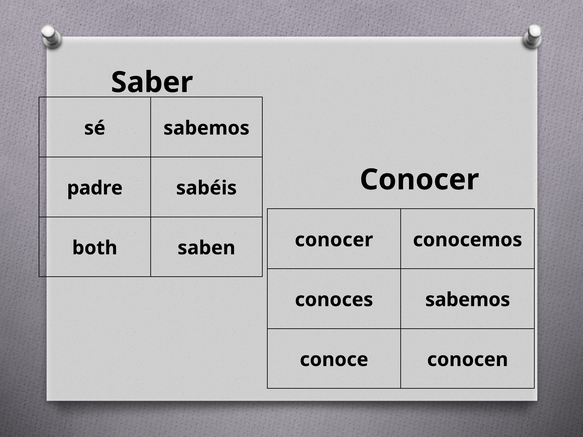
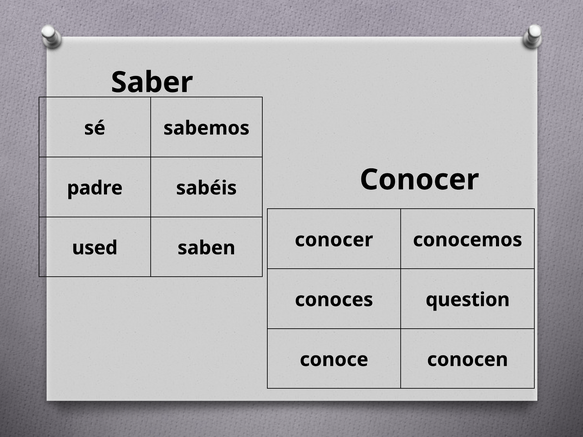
both: both -> used
conoces sabemos: sabemos -> question
